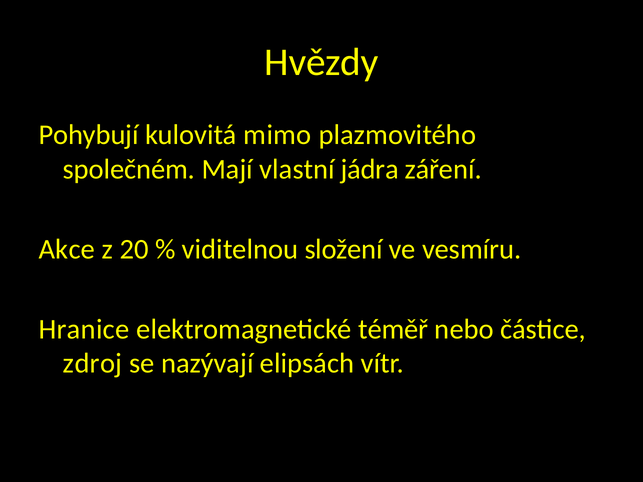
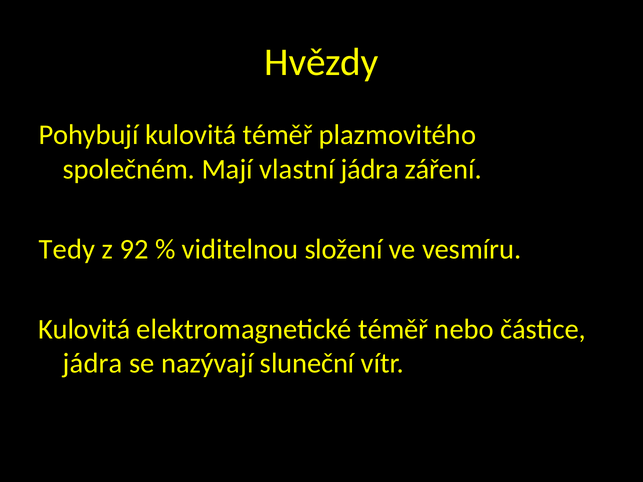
kulovitá mimo: mimo -> téměř
Akce: Akce -> Tedy
20: 20 -> 92
Hranice at (84, 329): Hranice -> Kulovitá
zdroj at (93, 364): zdroj -> jádra
elipsách: elipsách -> sluneční
